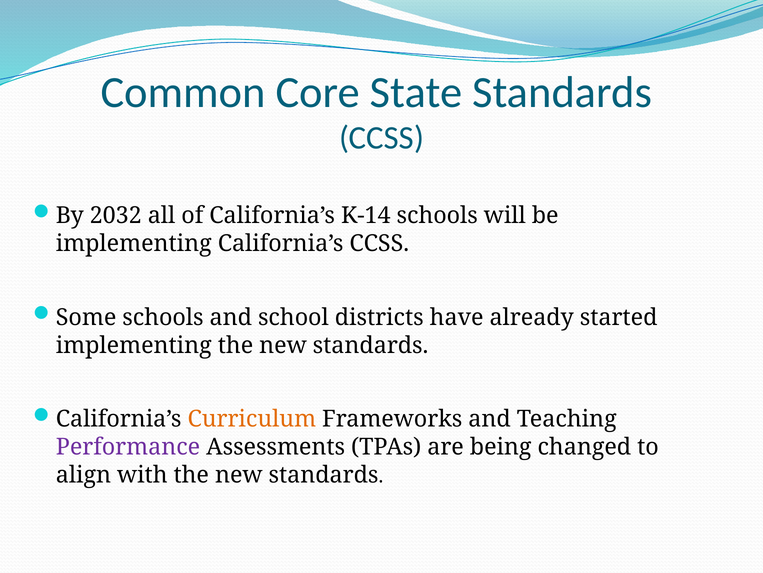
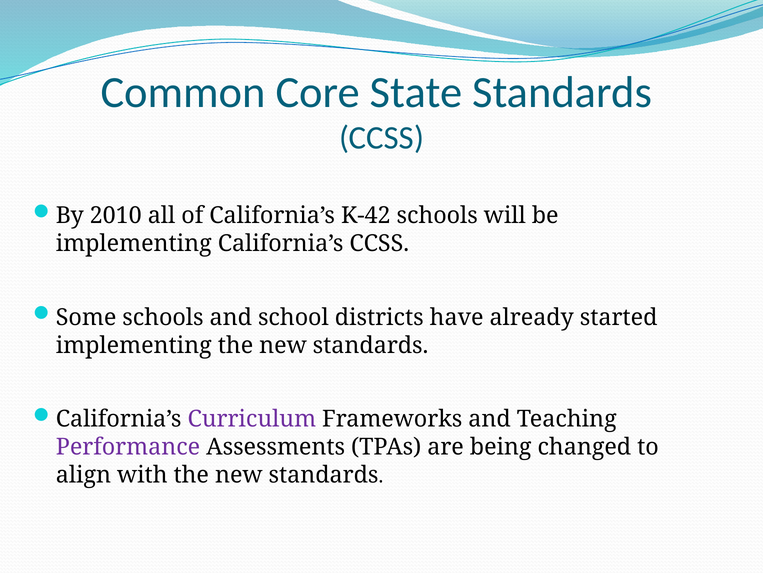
2032: 2032 -> 2010
K-14: K-14 -> K-42
Curriculum colour: orange -> purple
